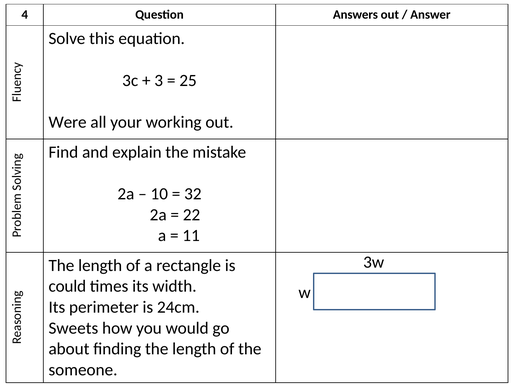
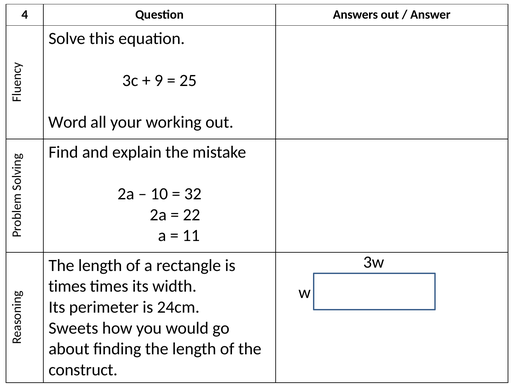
3: 3 -> 9
Were: Were -> Word
could at (67, 287): could -> times
someone: someone -> construct
